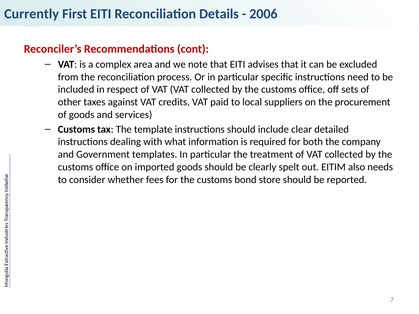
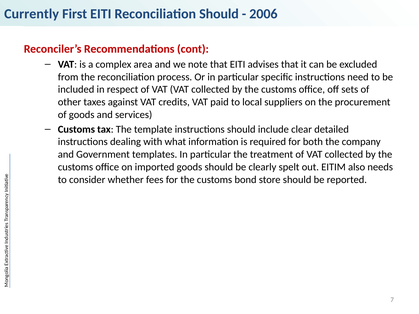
Reconciliation Details: Details -> Should
